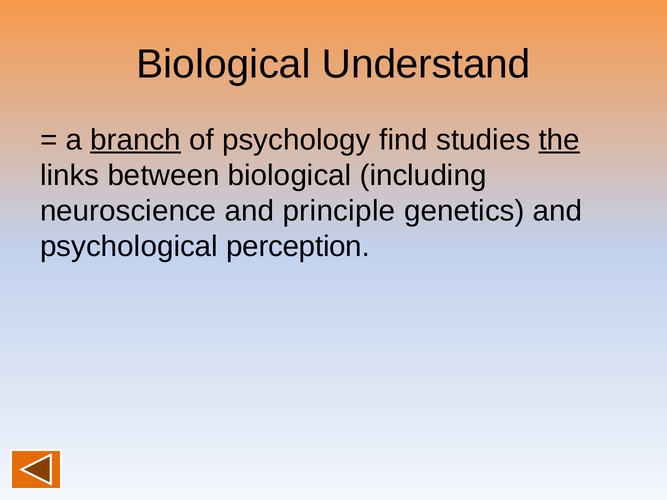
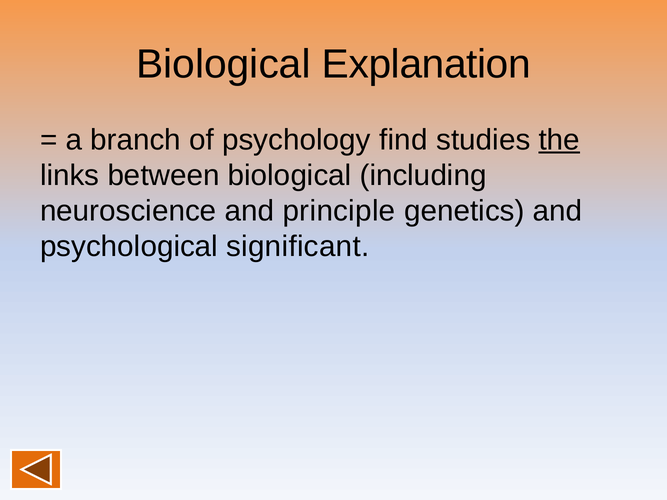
Understand: Understand -> Explanation
branch underline: present -> none
perception: perception -> significant
